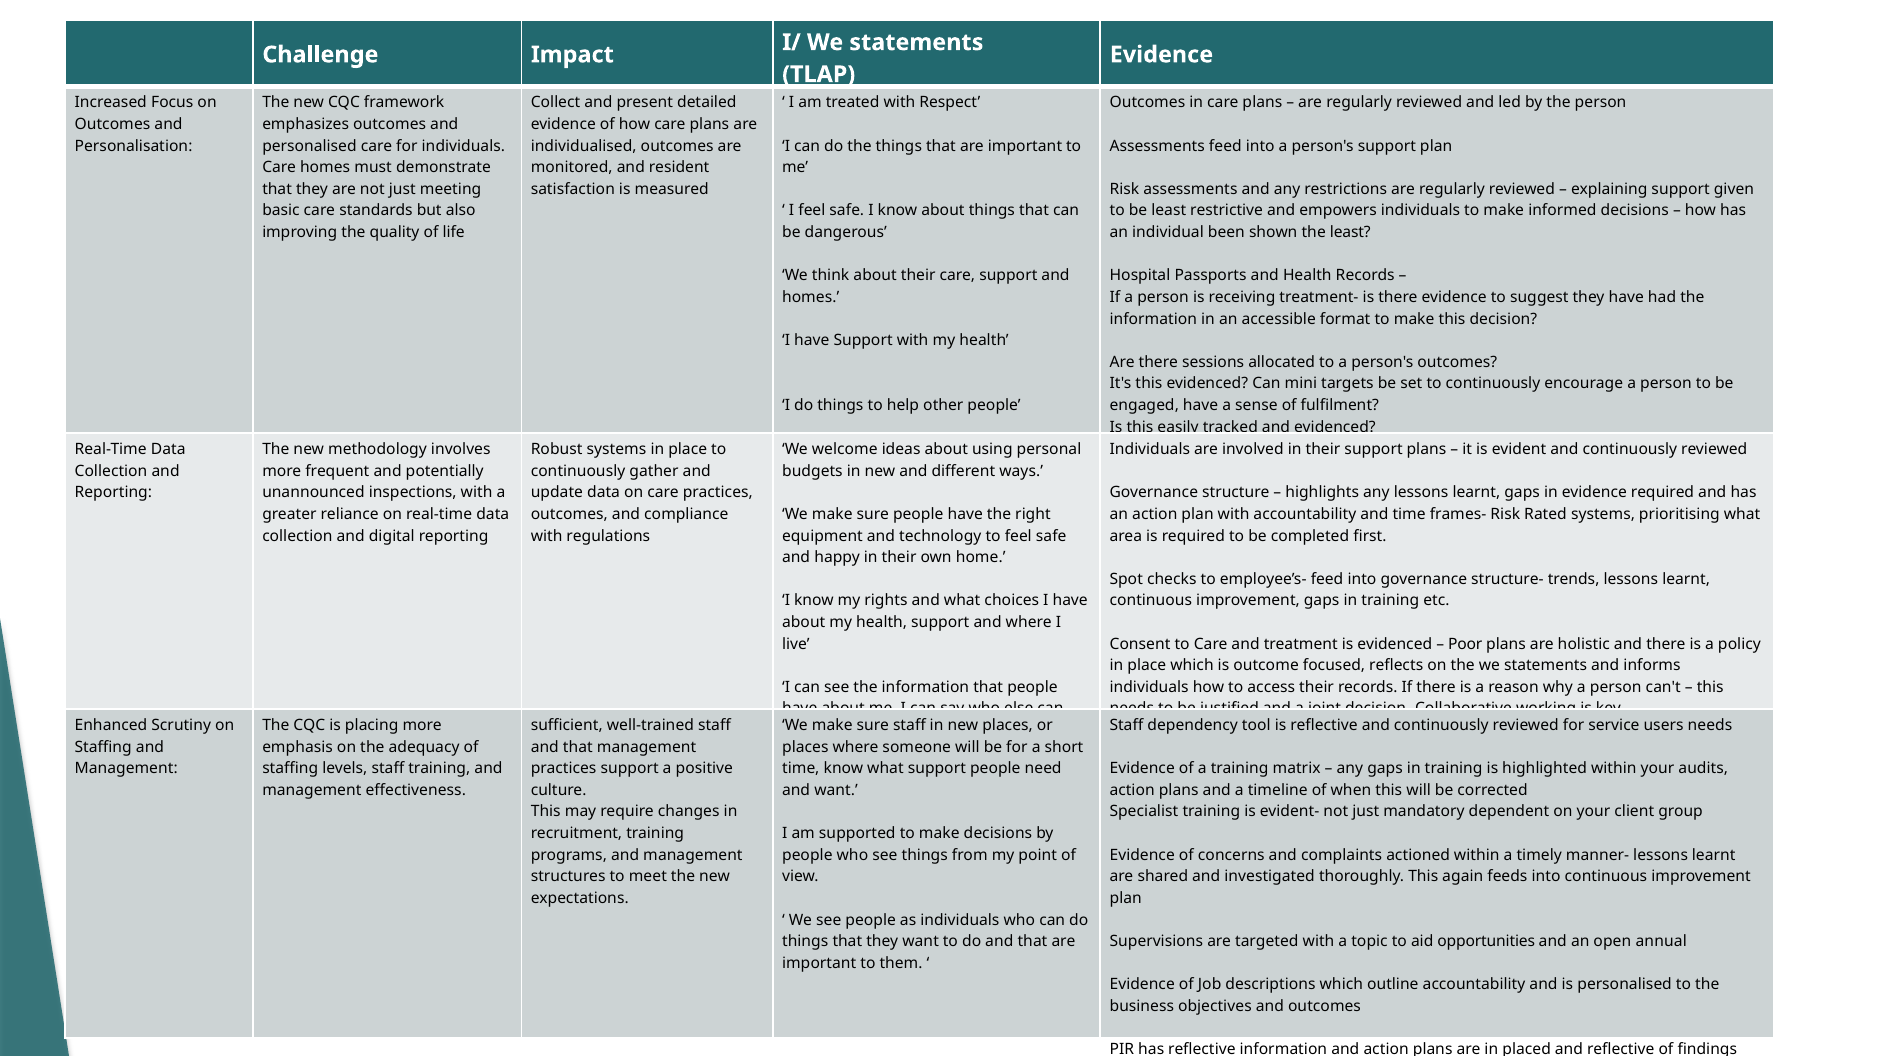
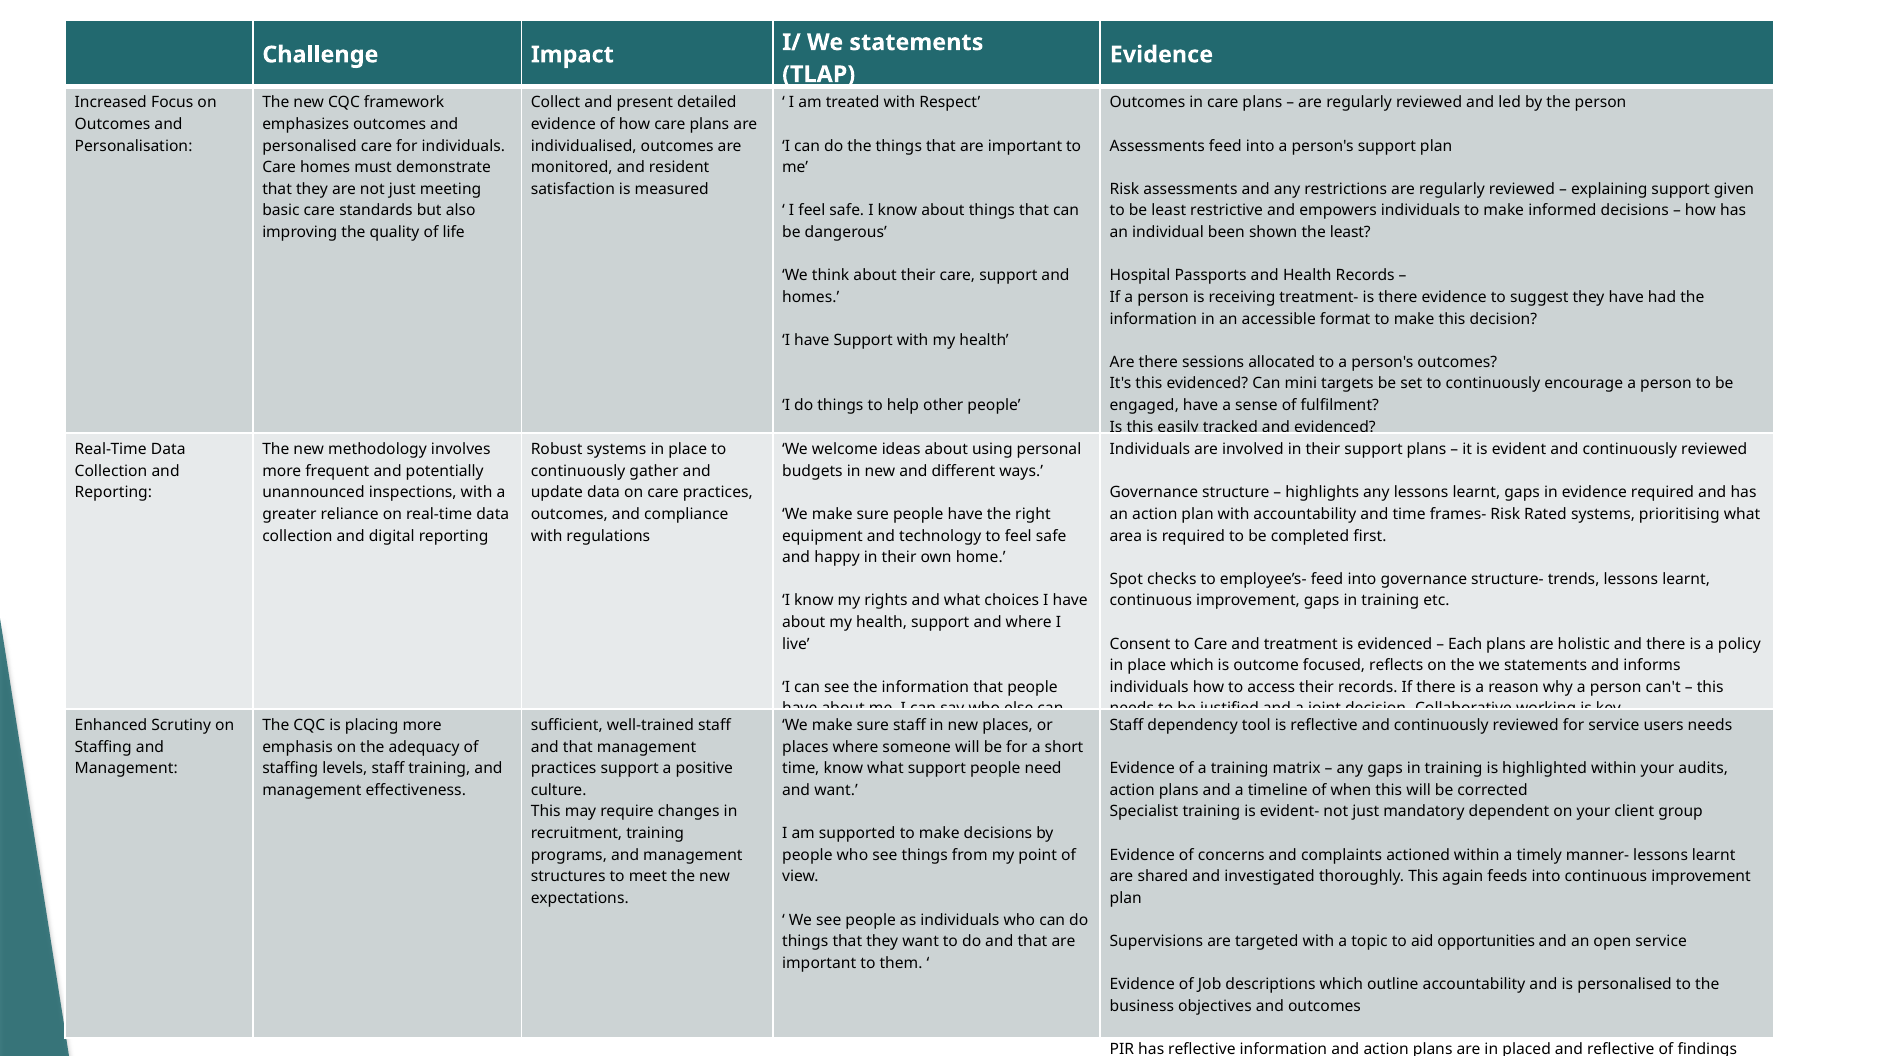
Poor: Poor -> Each
open annual: annual -> service
